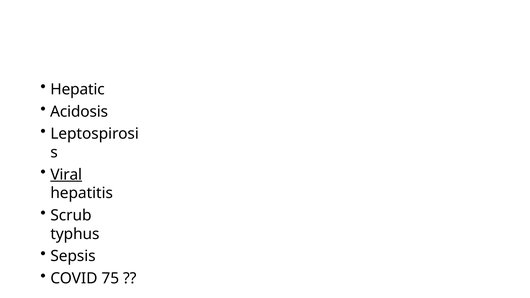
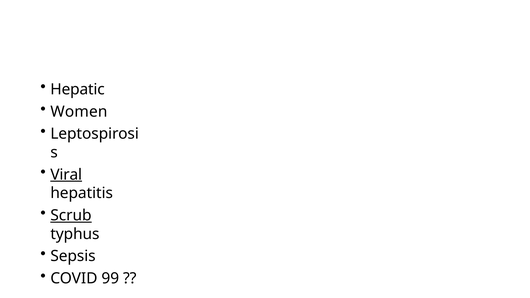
Acidosis: Acidosis -> Women
Scrub underline: none -> present
75: 75 -> 99
